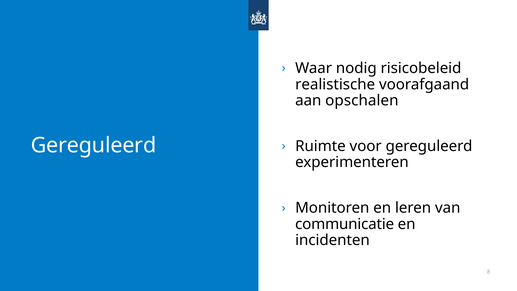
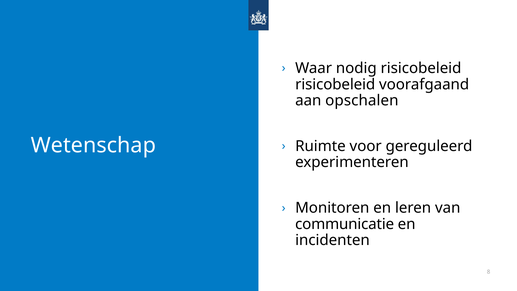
realistische at (335, 84): realistische -> risicobeleid
Gereguleerd at (94, 145): Gereguleerd -> Wetenschap
